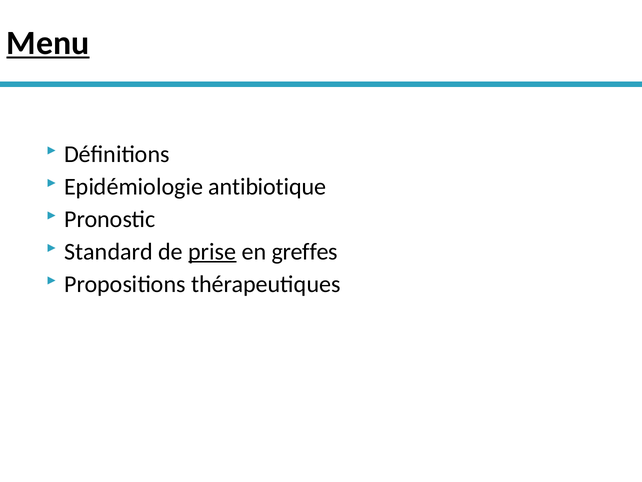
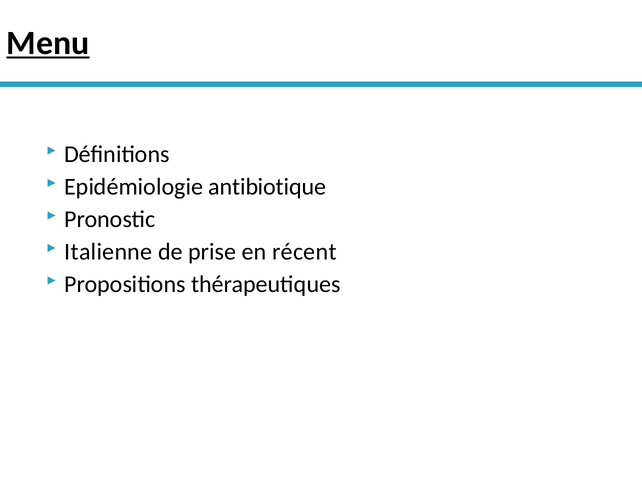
Standard: Standard -> Italienne
prise underline: present -> none
greffes: greffes -> récent
